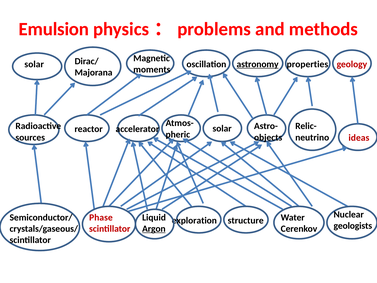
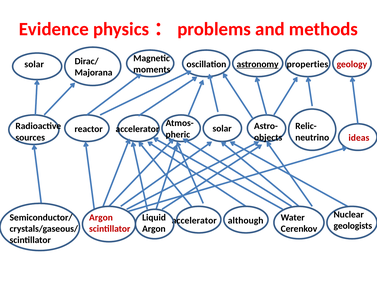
Emulsion: Emulsion -> Evidence
Phase at (101, 217): Phase -> Argon
exploration at (194, 220): exploration -> accelerator
structure: structure -> although
Argon at (154, 229) underline: present -> none
